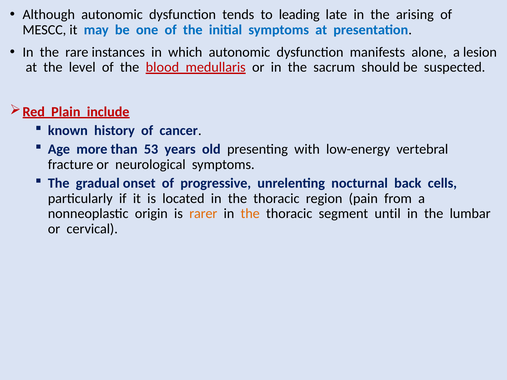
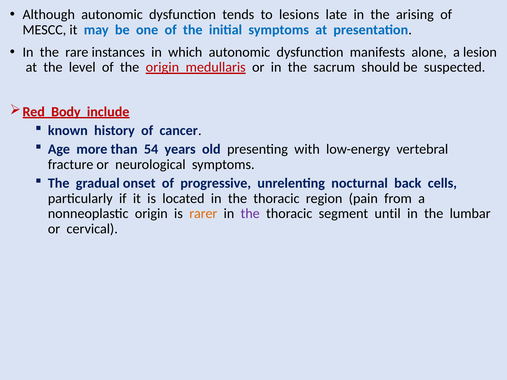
leading: leading -> lesions
the blood: blood -> origin
Plain: Plain -> Body
53: 53 -> 54
the at (250, 214) colour: orange -> purple
